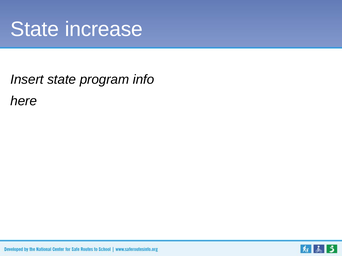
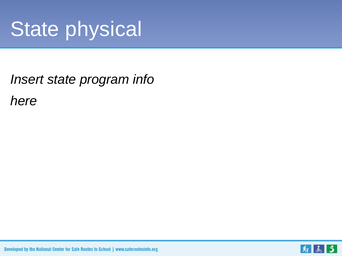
increase: increase -> physical
